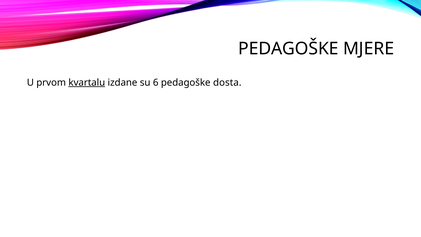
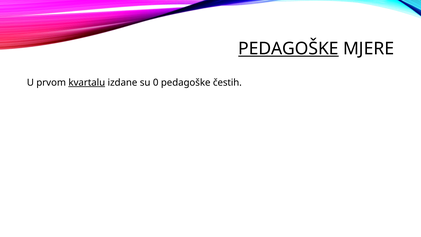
PEDAGOŠKE at (288, 49) underline: none -> present
6: 6 -> 0
dosta: dosta -> čestih
